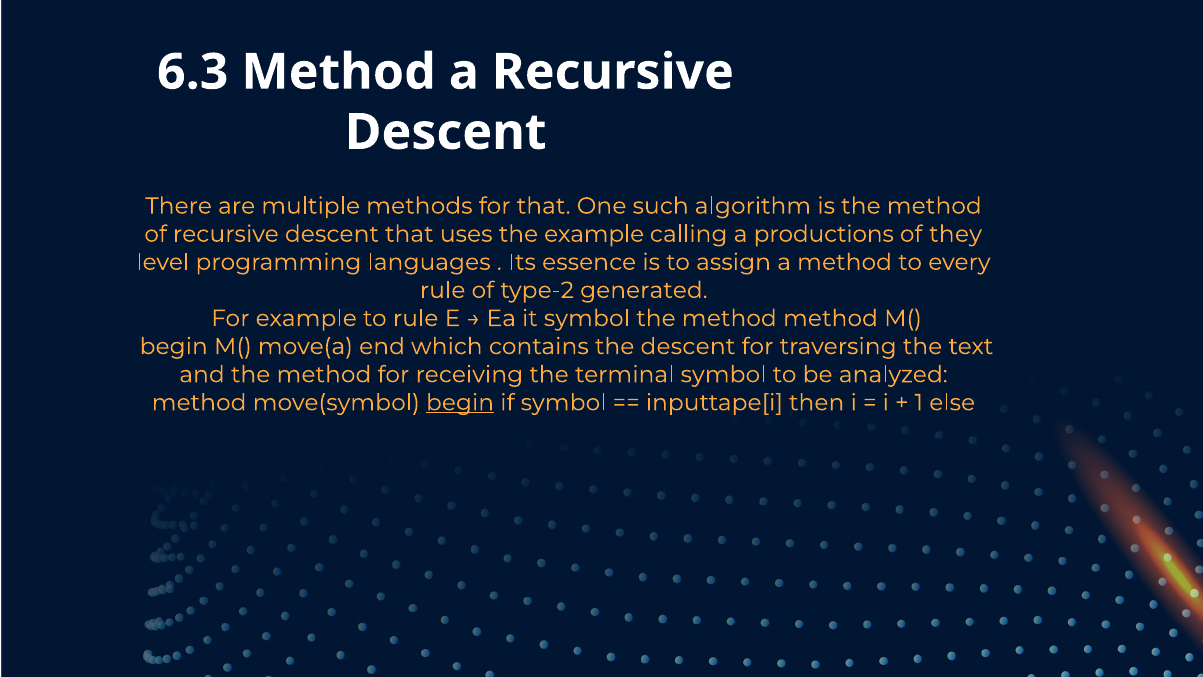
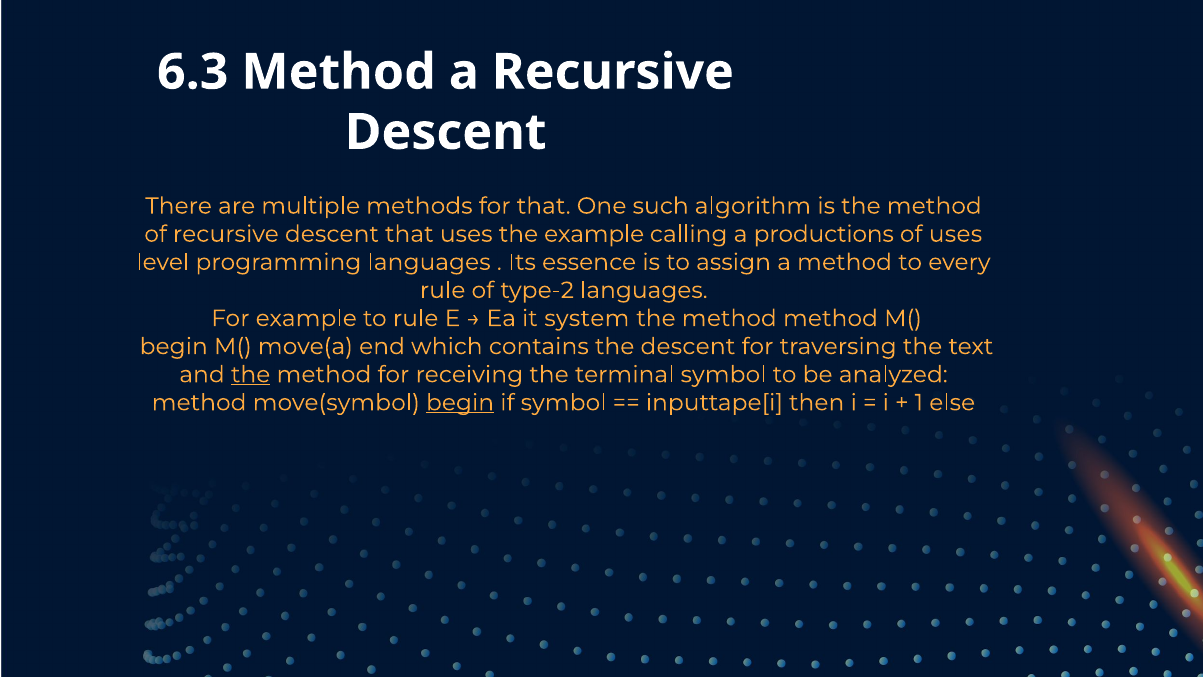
of they: they -> uses
type-2 generated: generated -> languages
it symbol: symbol -> system
the at (251, 374) underline: none -> present
